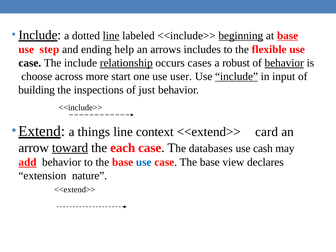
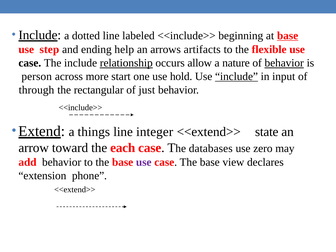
line at (111, 36) underline: present -> none
beginning underline: present -> none
includes: includes -> artifacts
cases: cases -> allow
robust: robust -> nature
choose: choose -> person
user: user -> hold
building: building -> through
inspections: inspections -> rectangular
context: context -> integer
card: card -> state
toward underline: present -> none
cash: cash -> zero
add underline: present -> none
use at (144, 162) colour: blue -> purple
nature: nature -> phone
